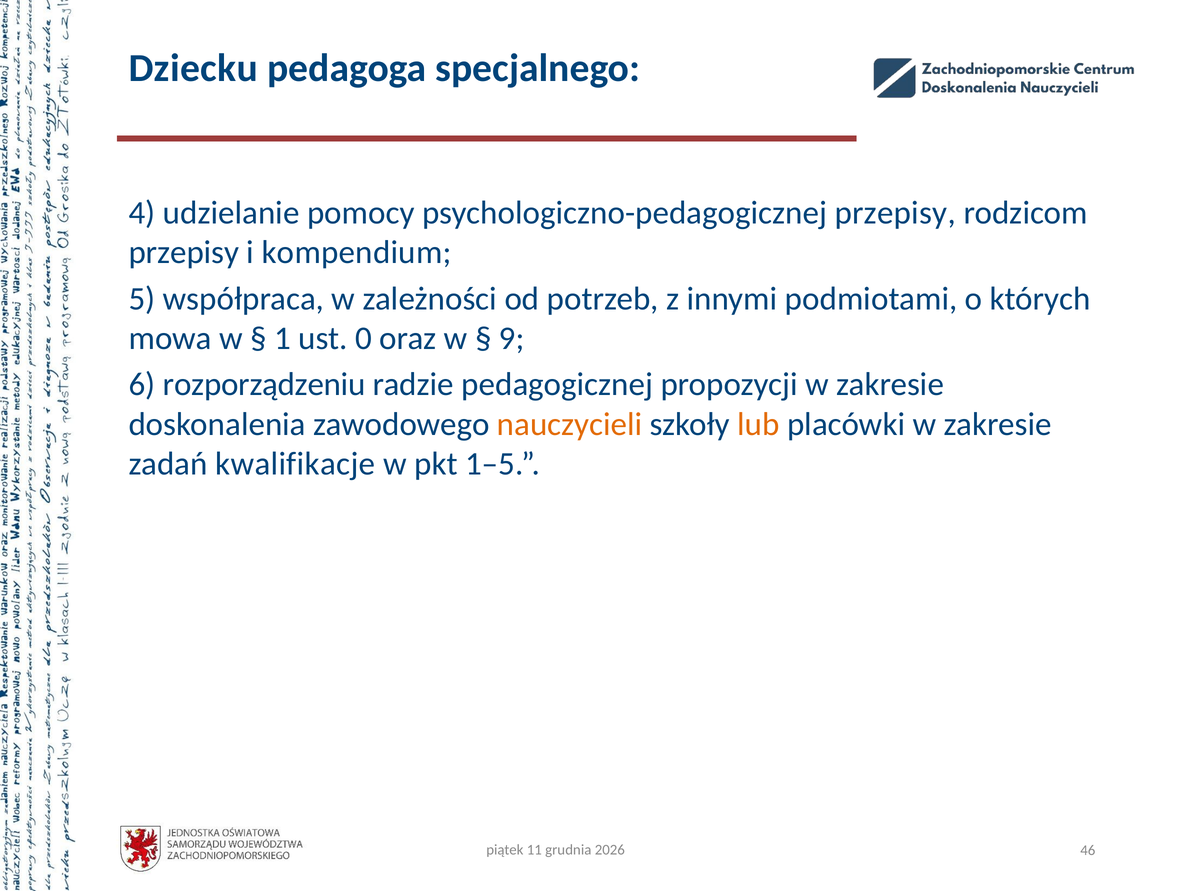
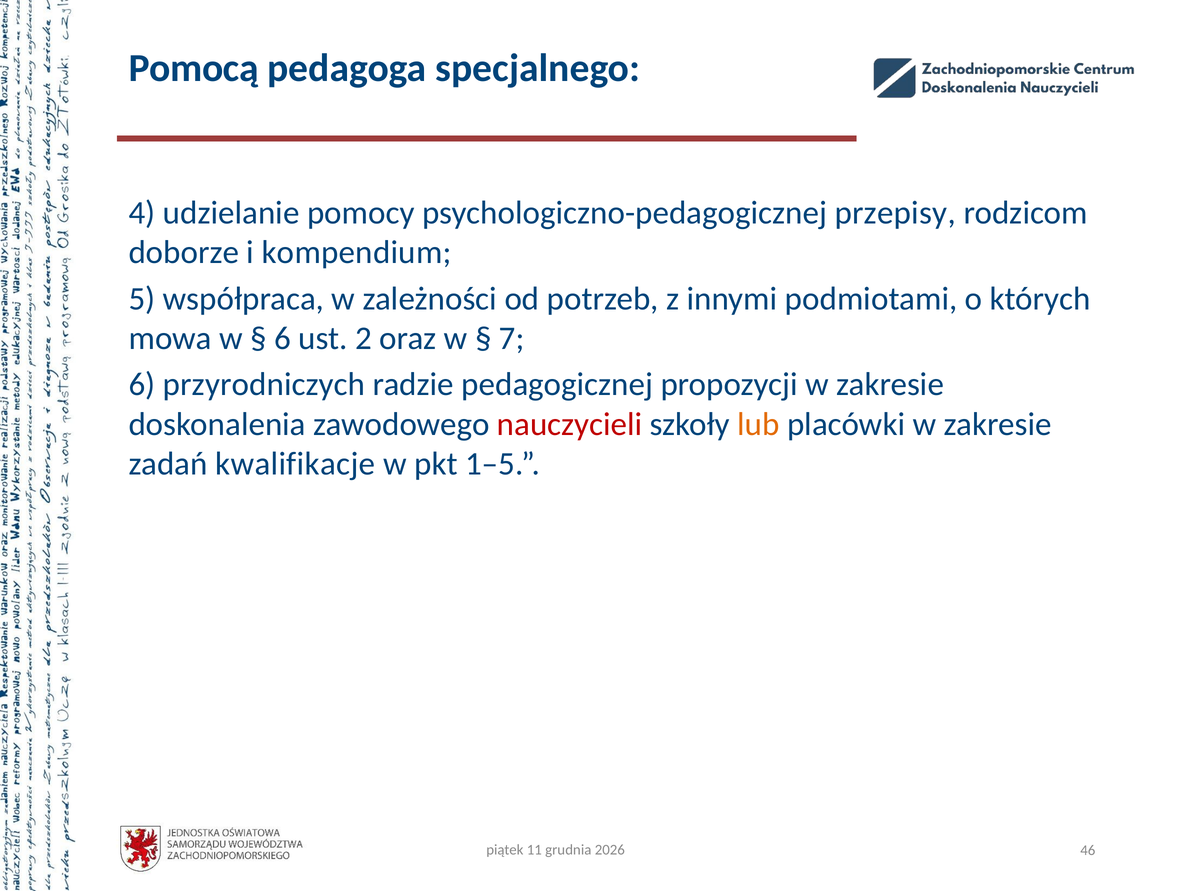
Dziecku: Dziecku -> Pomocą
przepisy at (184, 253): przepisy -> doborze
1 at (282, 339): 1 -> 6
0: 0 -> 2
9: 9 -> 7
rozporządzeniu: rozporządzeniu -> przyrodniczych
nauczycieli colour: orange -> red
